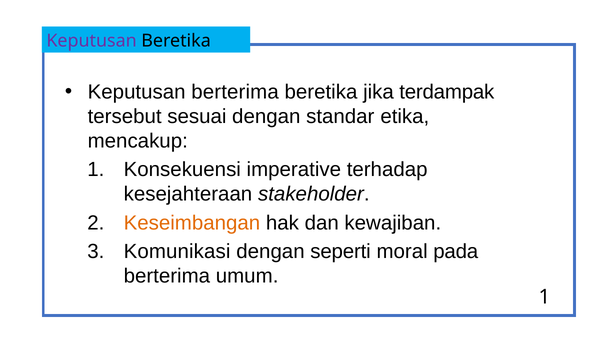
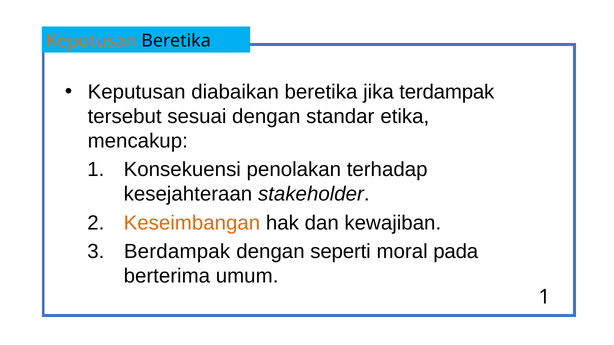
Keputusan at (92, 41) colour: purple -> orange
Keputusan berterima: berterima -> diabaikan
imperative: imperative -> penolakan
Komunikasi: Komunikasi -> Berdampak
